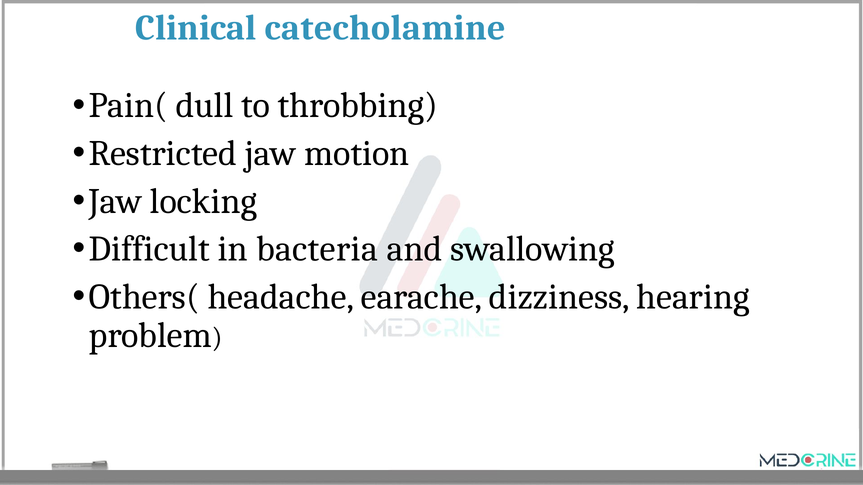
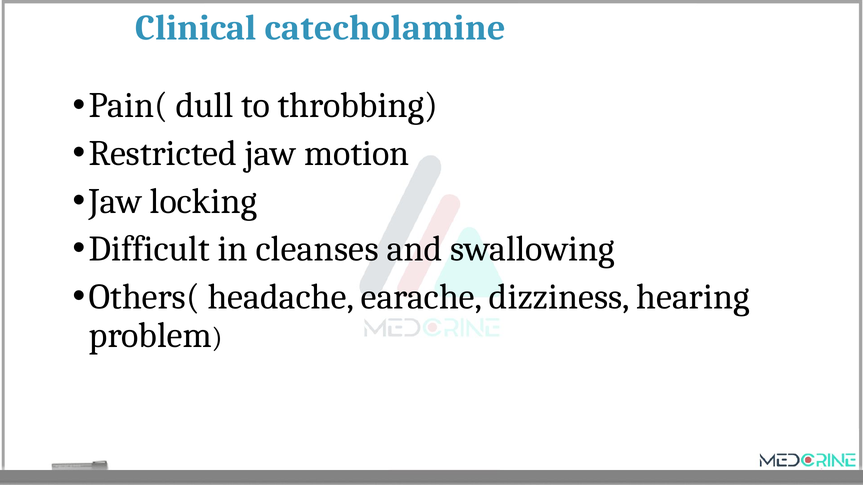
bacteria: bacteria -> cleanses
